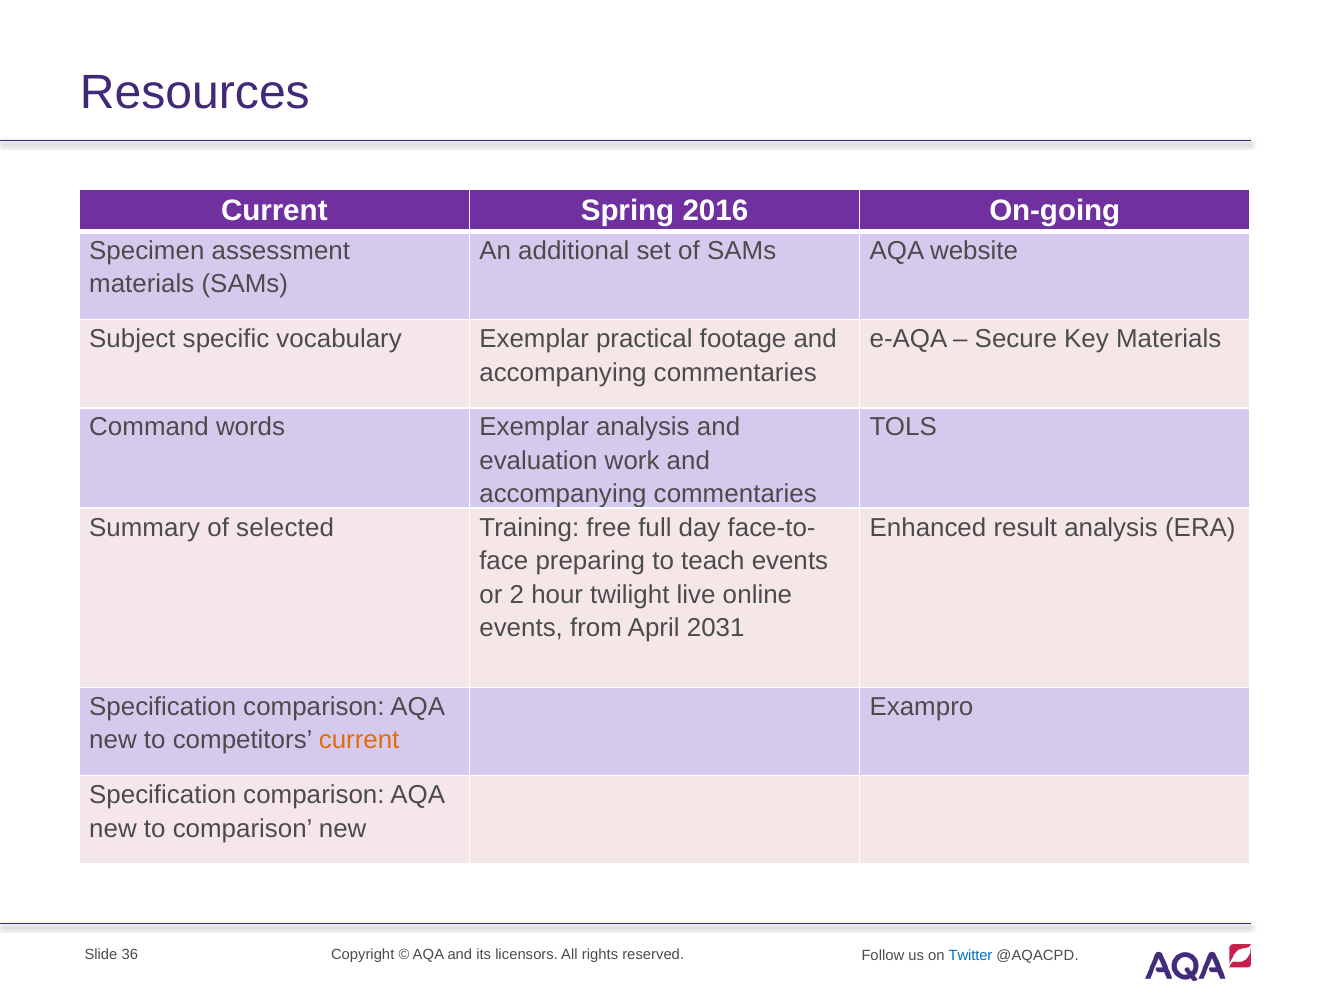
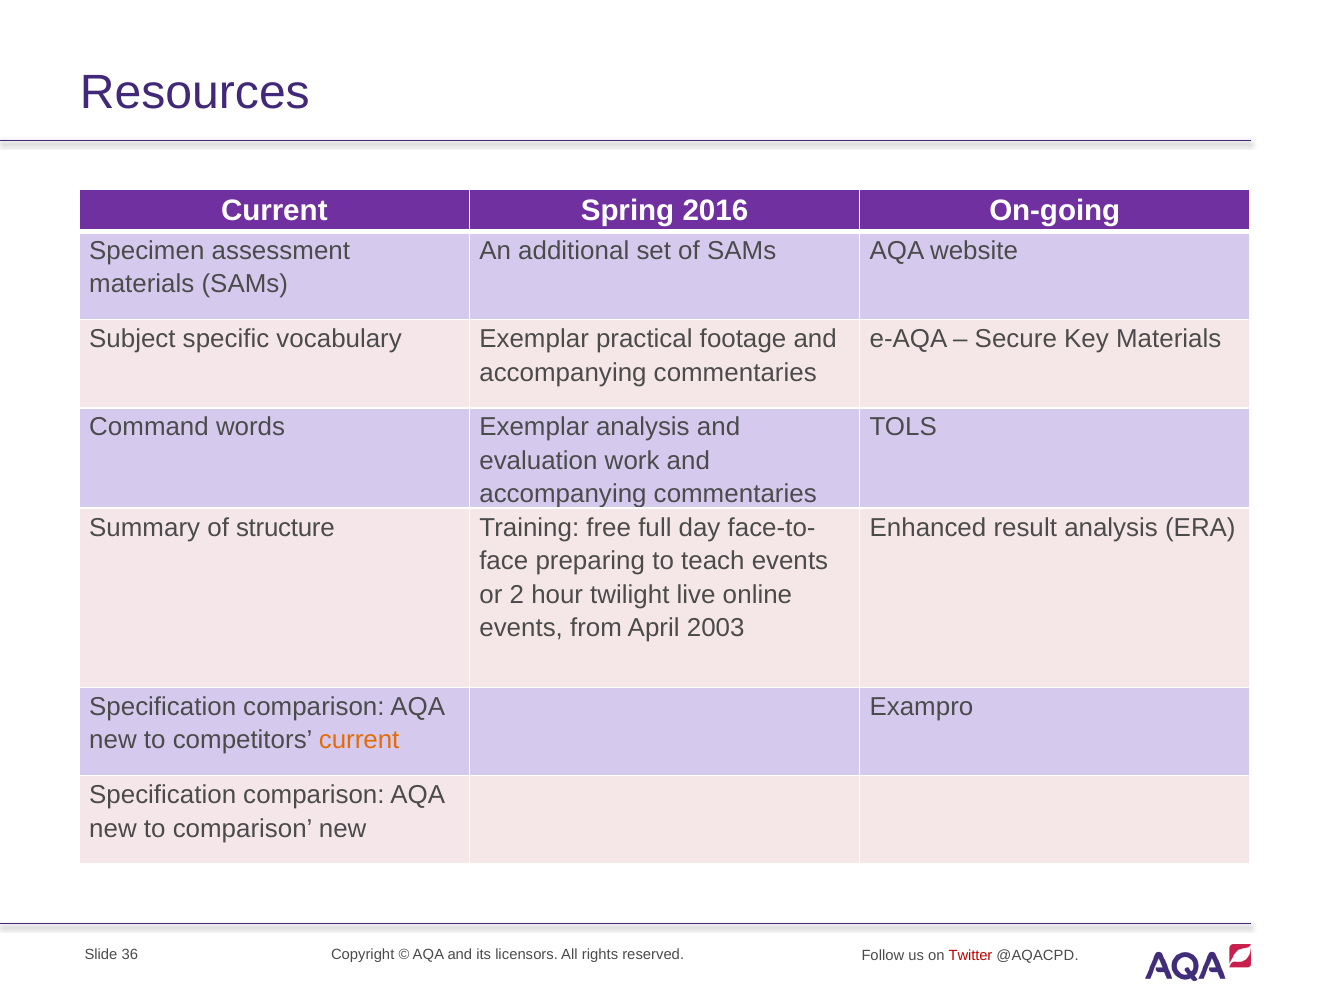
selected: selected -> structure
2031: 2031 -> 2003
Twitter colour: blue -> red
